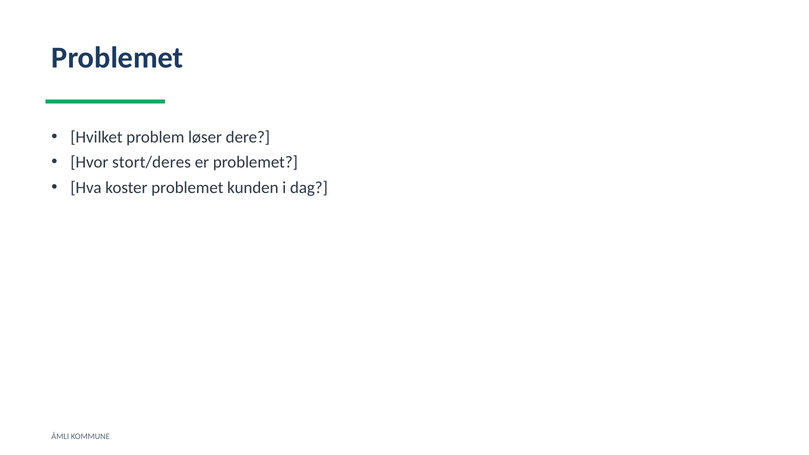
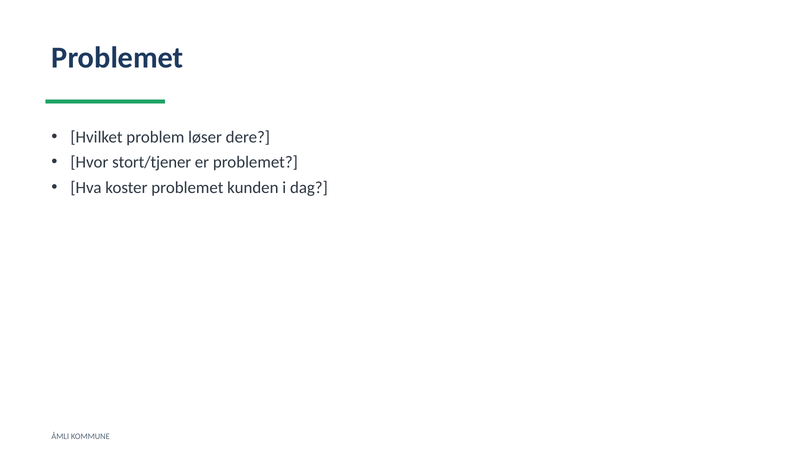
stort/deres: stort/deres -> stort/tjener
